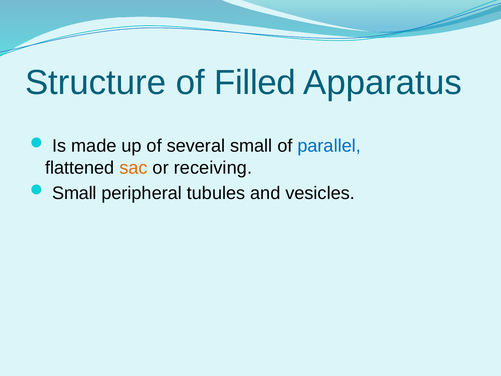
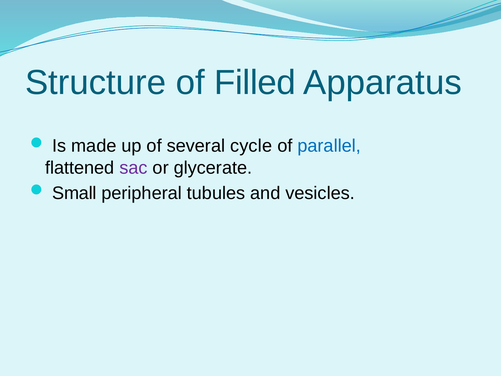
several small: small -> cycle
sac colour: orange -> purple
receiving: receiving -> glycerate
